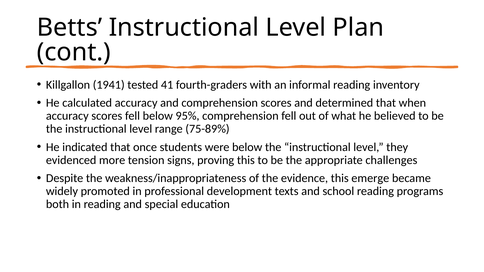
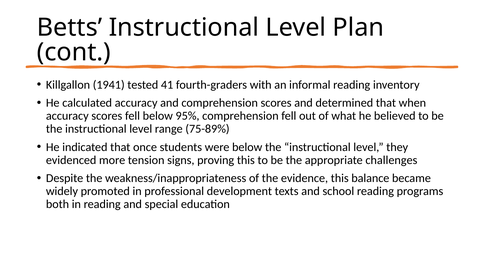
emerge: emerge -> balance
